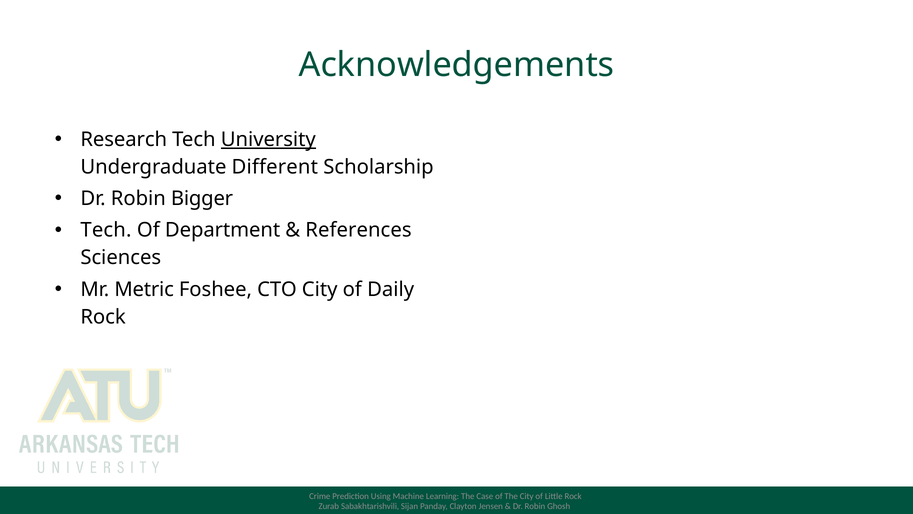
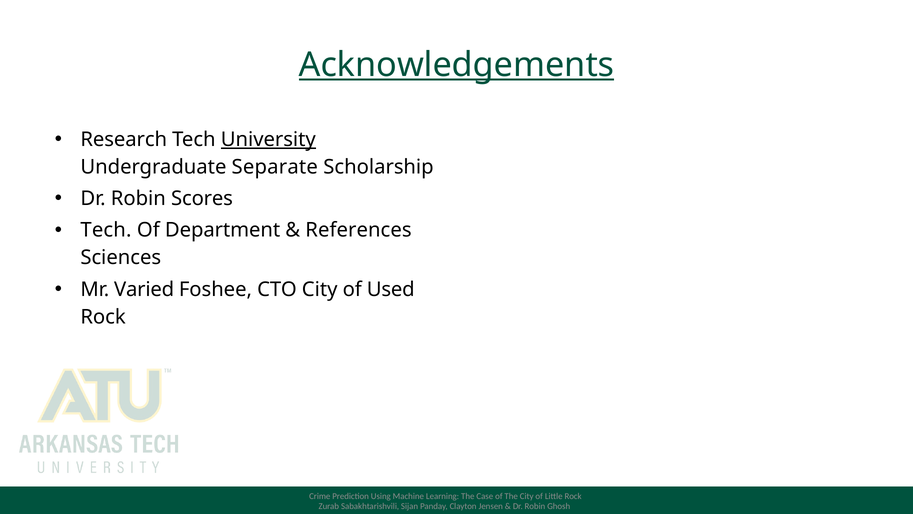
Acknowledgements underline: none -> present
Different: Different -> Separate
Bigger: Bigger -> Scores
Metric: Metric -> Varied
Daily: Daily -> Used
